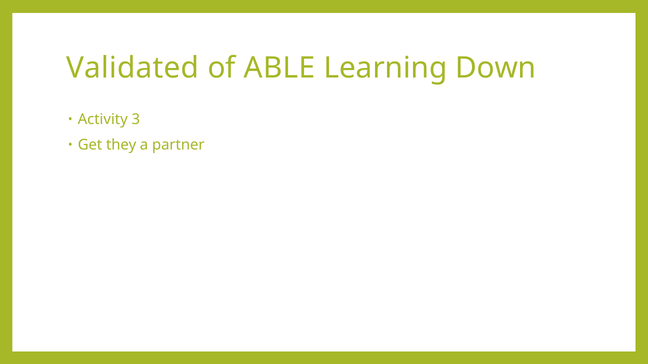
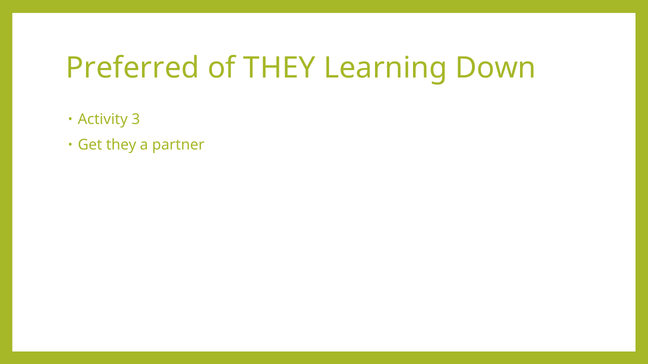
Validated: Validated -> Preferred
of ABLE: ABLE -> THEY
